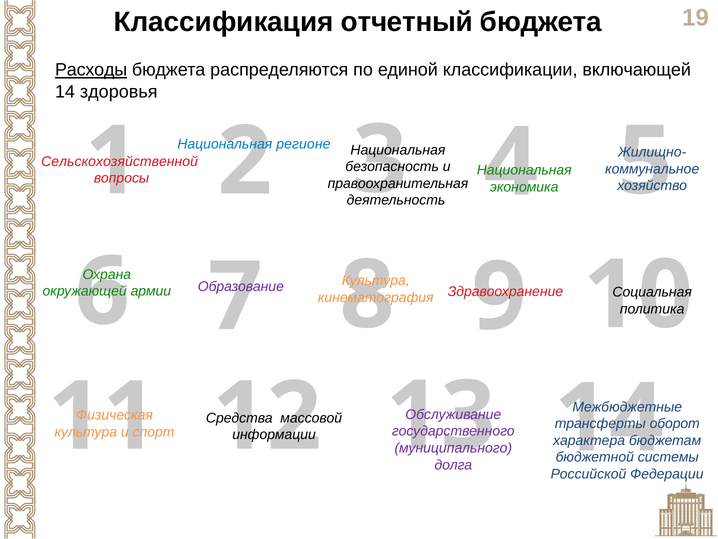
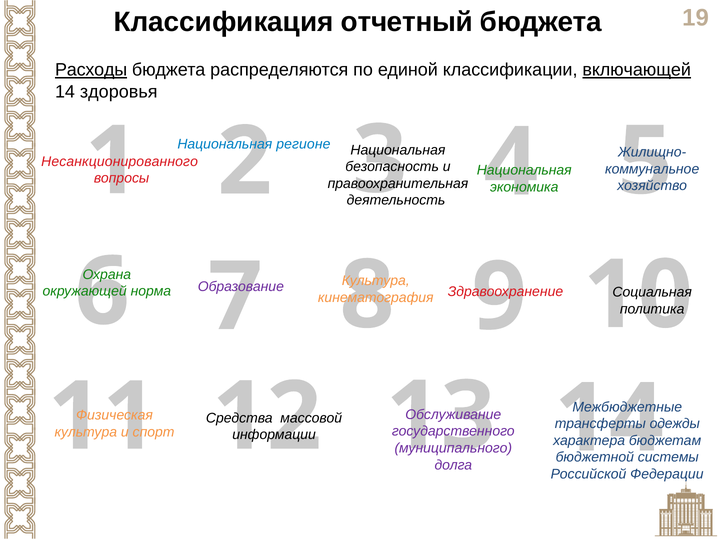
включающей underline: none -> present
Сельскохозяйственной: Сельскохозяйственной -> Несанкционированного
армии: армии -> норма
оборот: оборот -> одежды
